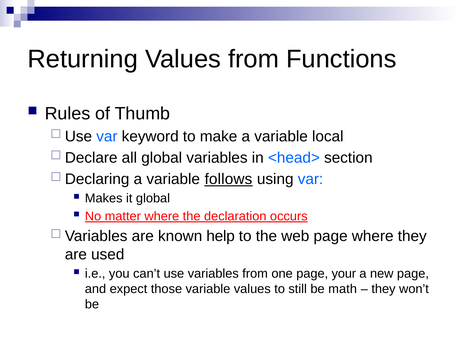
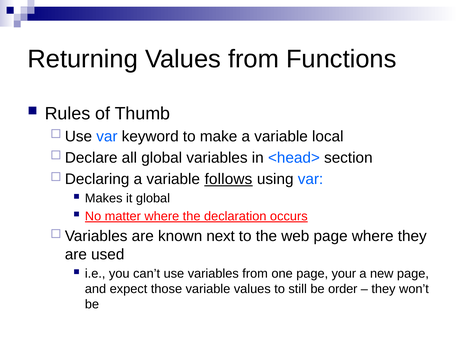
help: help -> next
math: math -> order
